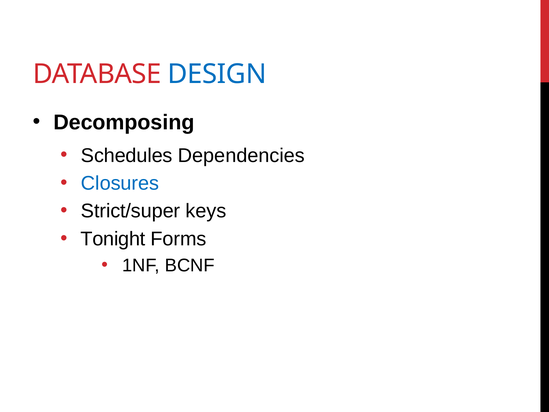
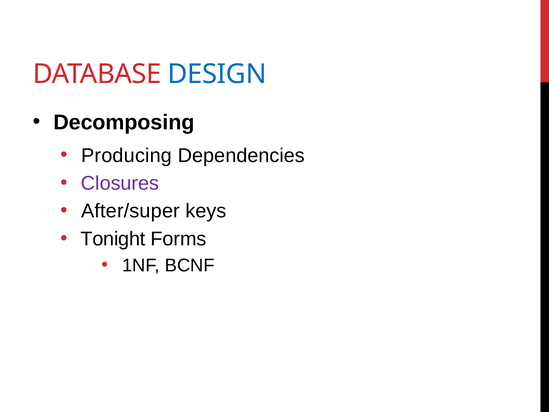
Schedules: Schedules -> Producing
Closures colour: blue -> purple
Strict/super: Strict/super -> After/super
